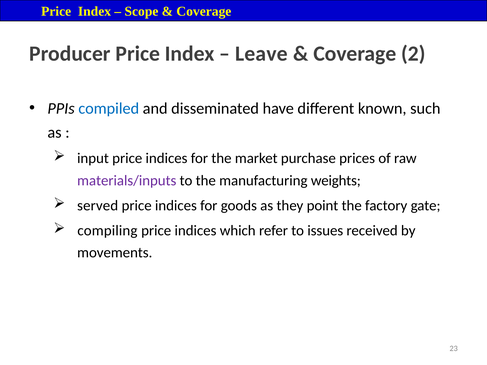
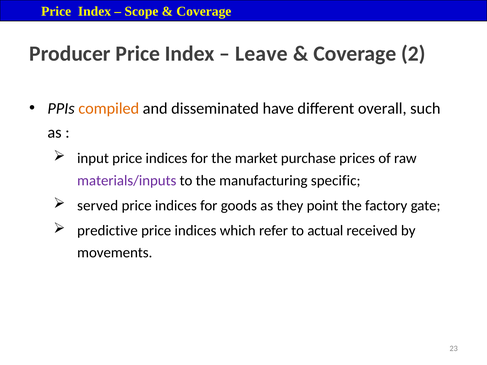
compiled colour: blue -> orange
known: known -> overall
weights: weights -> specific
compiling: compiling -> predictive
issues: issues -> actual
